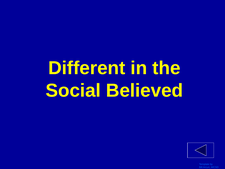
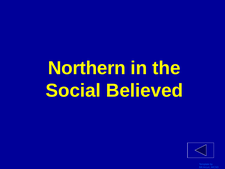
Different: Different -> Northern
